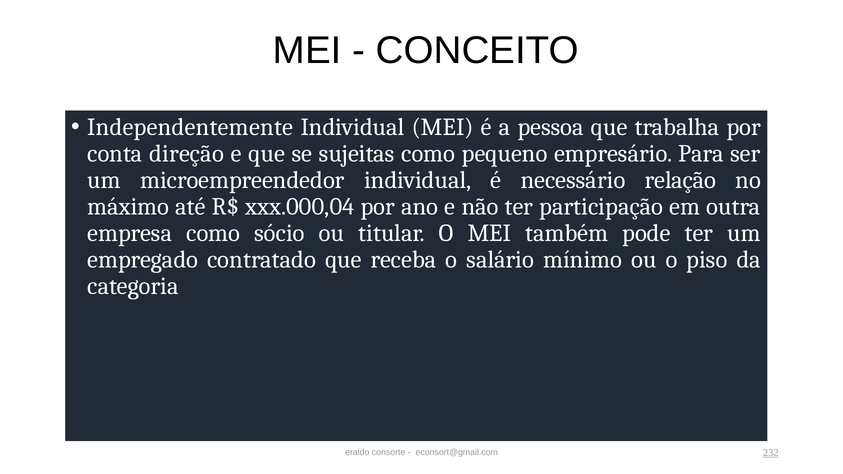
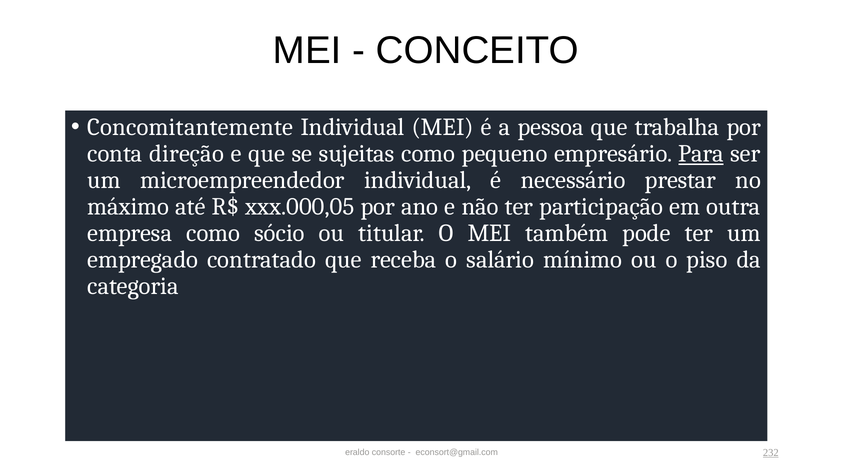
Independentemente: Independentemente -> Concomitantemente
Para underline: none -> present
relação: relação -> prestar
xxx.000,04: xxx.000,04 -> xxx.000,05
